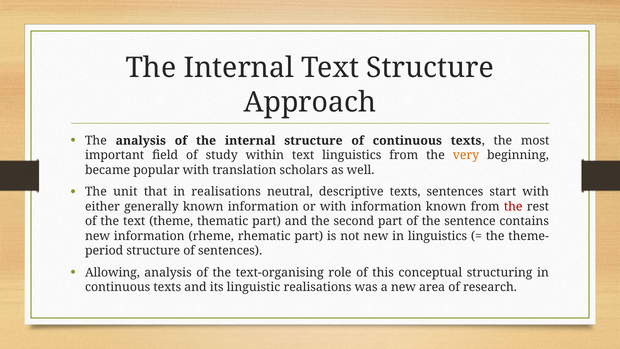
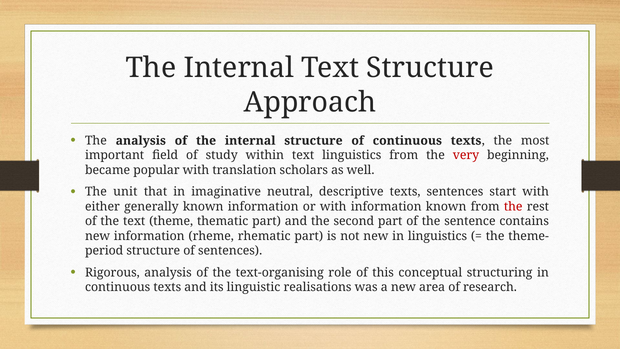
very colour: orange -> red
in realisations: realisations -> imaginative
Allowing: Allowing -> Rigorous
